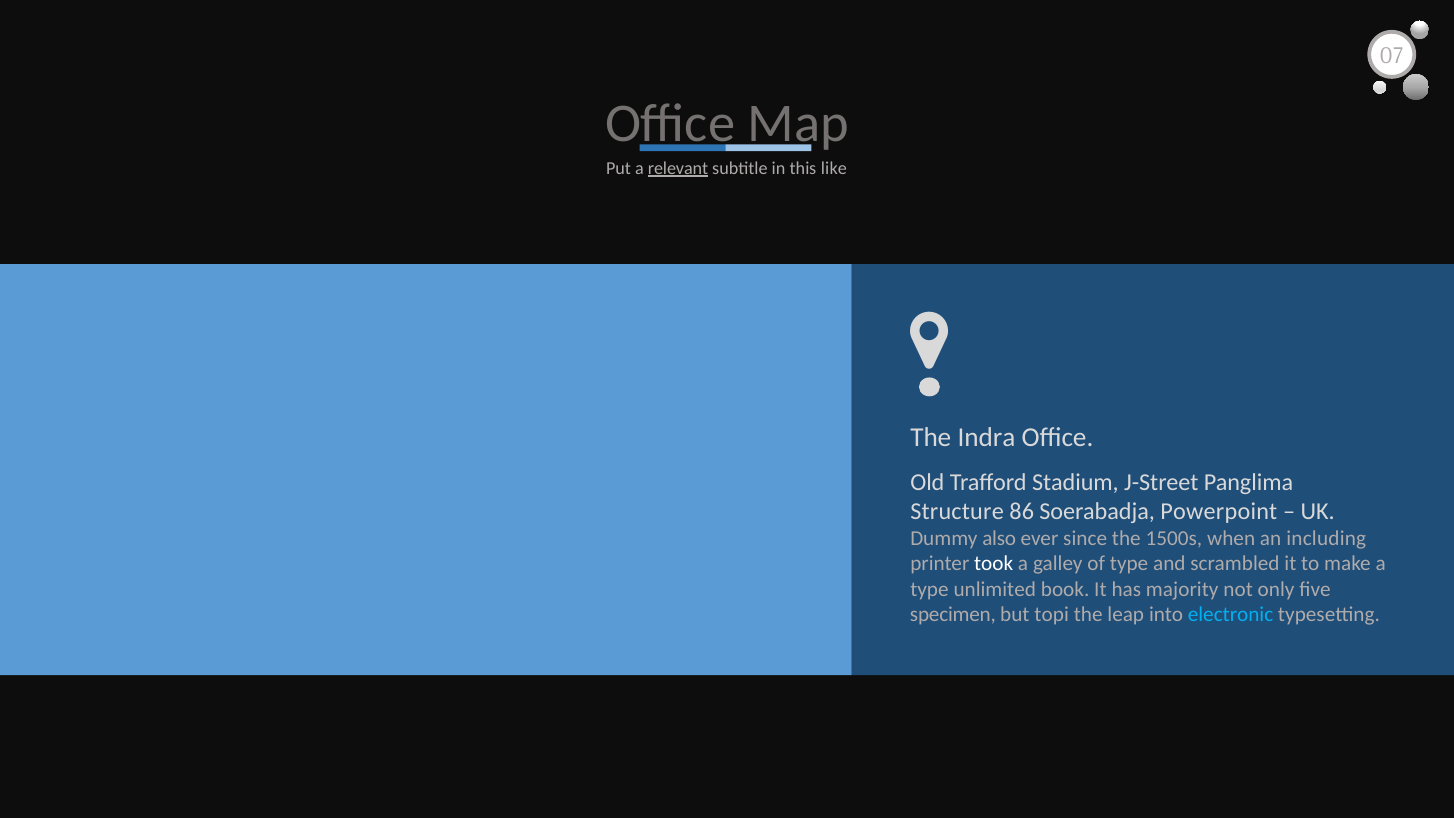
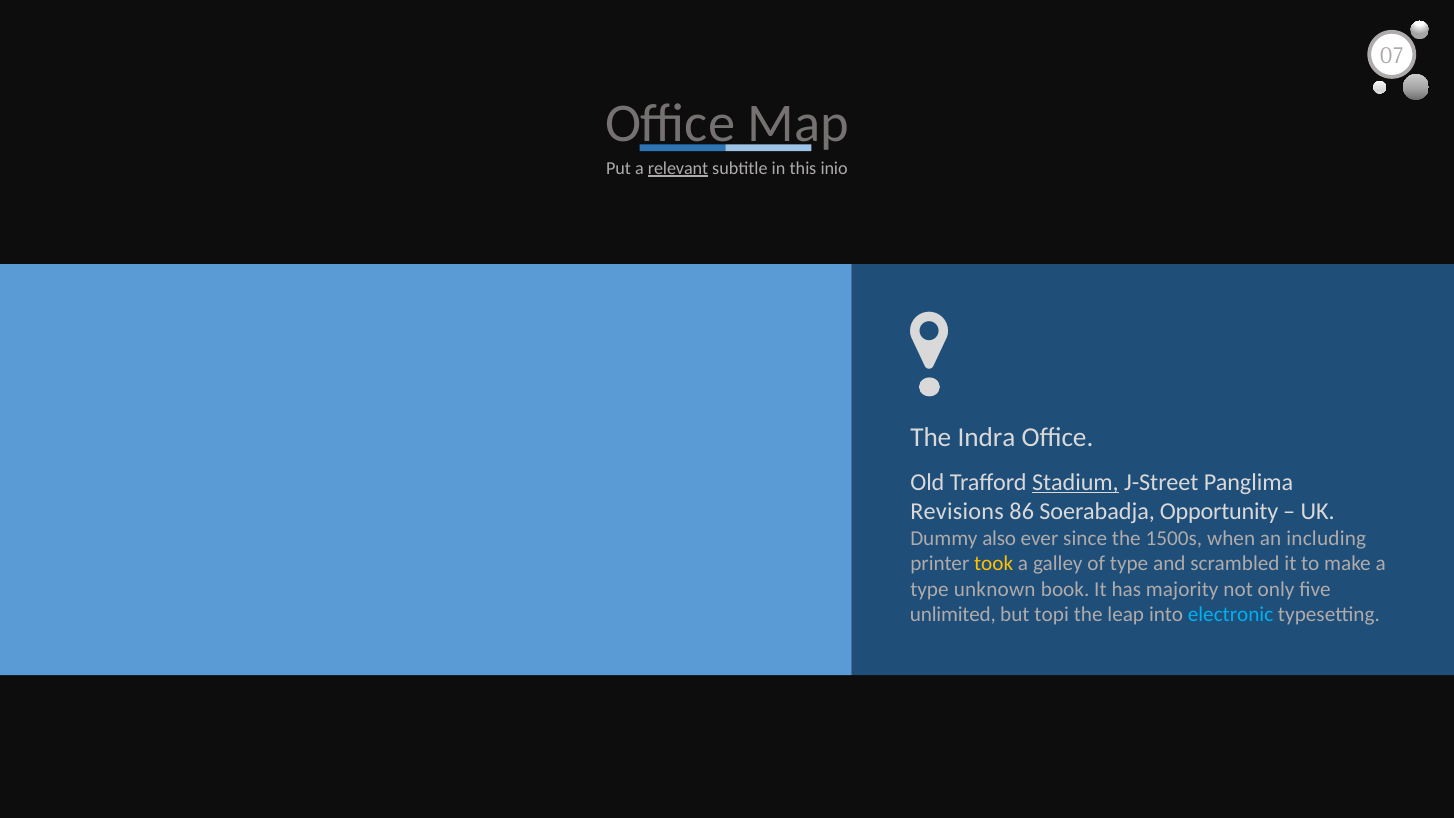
like: like -> inio
Stadium underline: none -> present
Structure: Structure -> Revisions
Powerpoint: Powerpoint -> Opportunity
took colour: white -> yellow
unlimited: unlimited -> unknown
specimen: specimen -> unlimited
